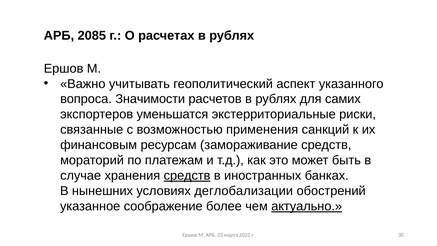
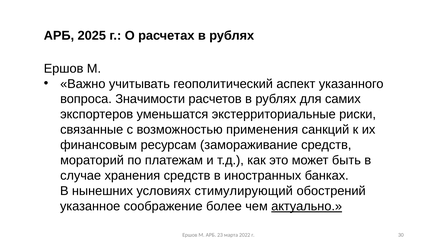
2085: 2085 -> 2025
средств at (187, 176) underline: present -> none
деглобализации: деглобализации -> стимулирующий
